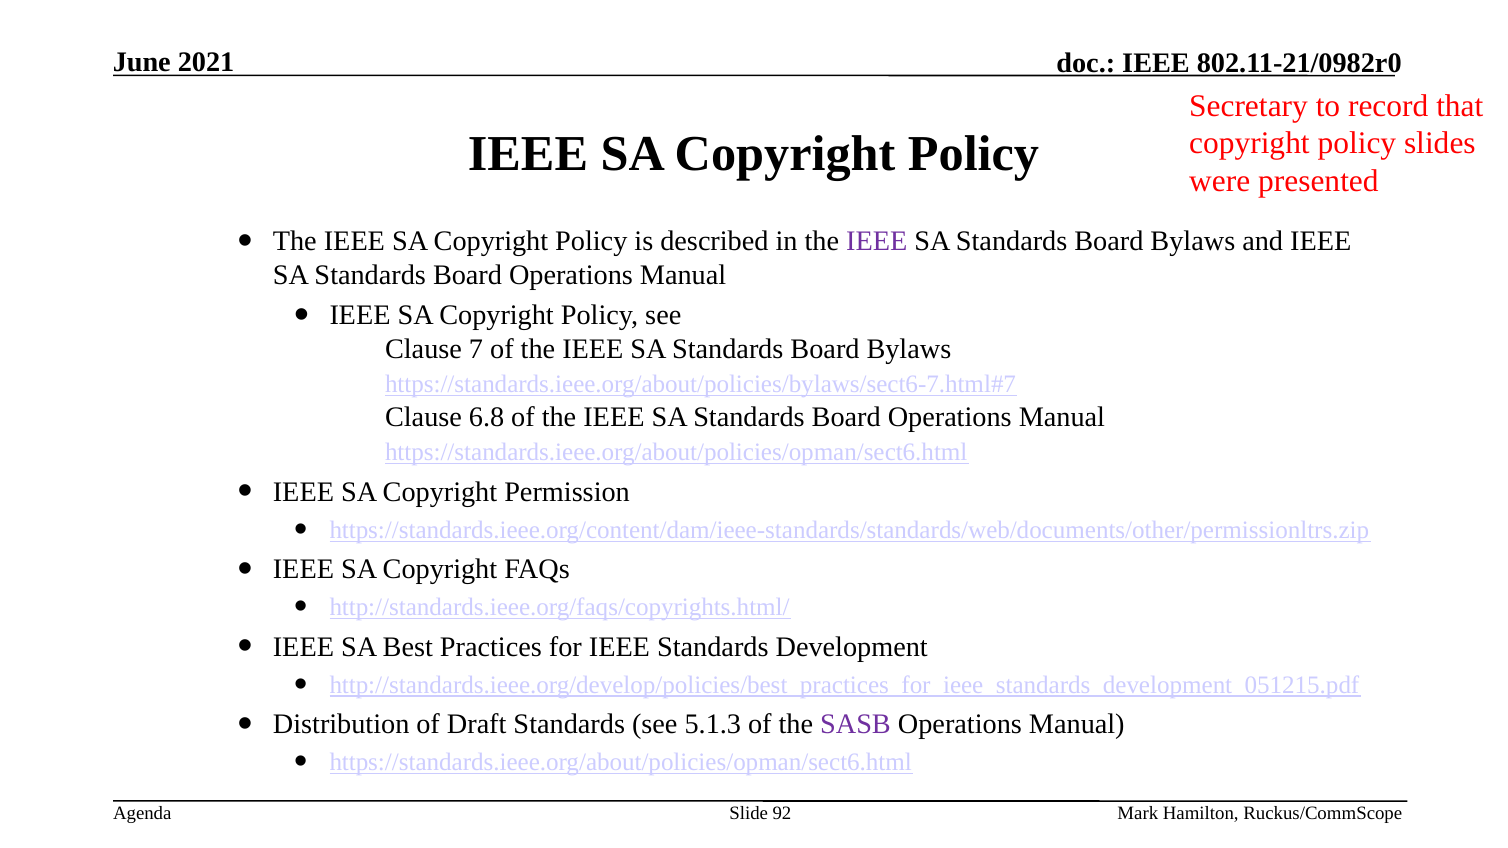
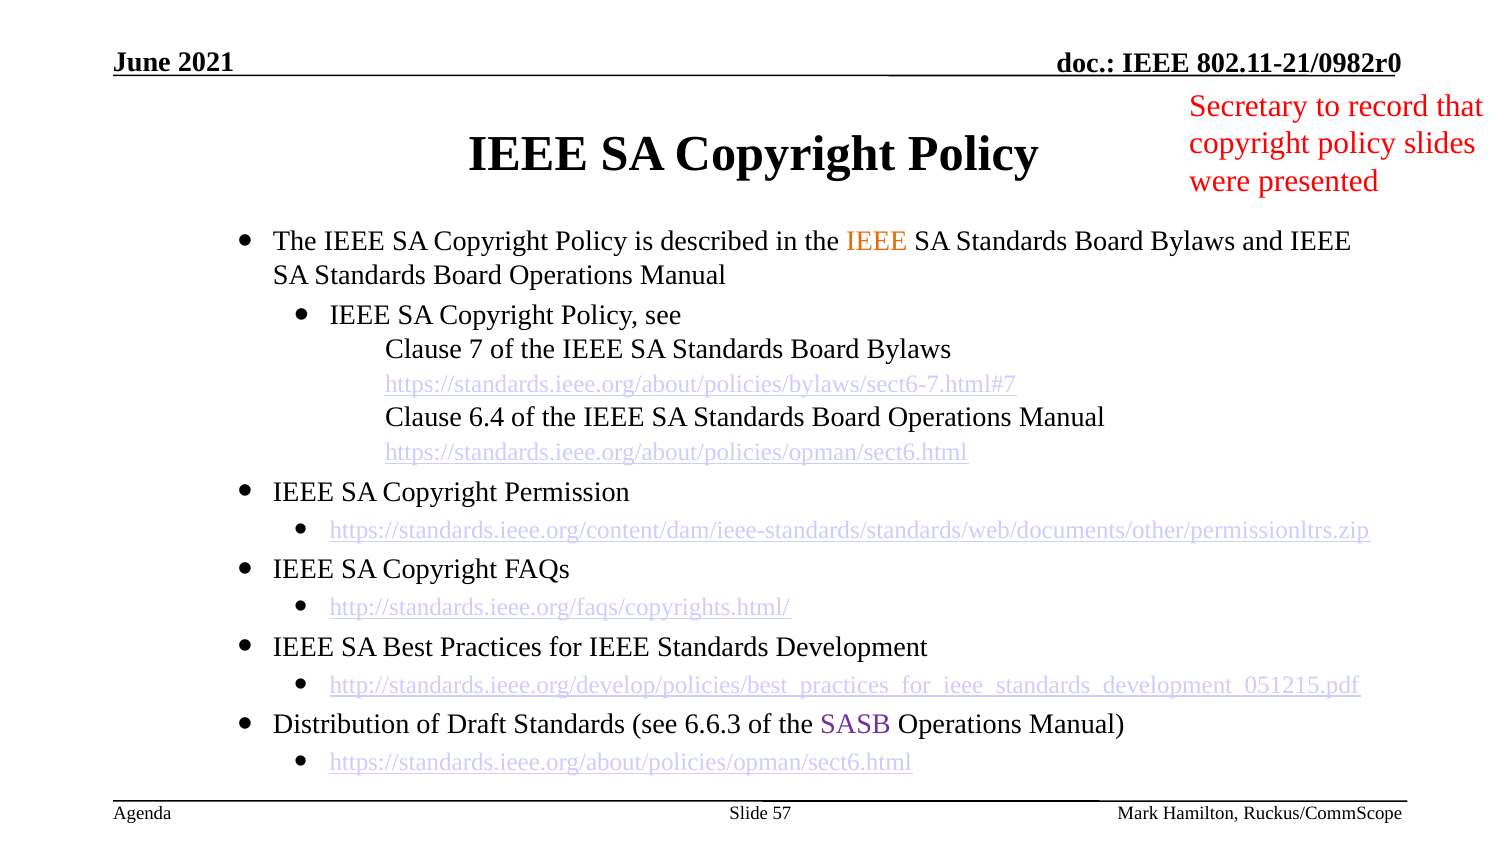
IEEE at (877, 241) colour: purple -> orange
6.8: 6.8 -> 6.4
5.1.3: 5.1.3 -> 6.6.3
92: 92 -> 57
